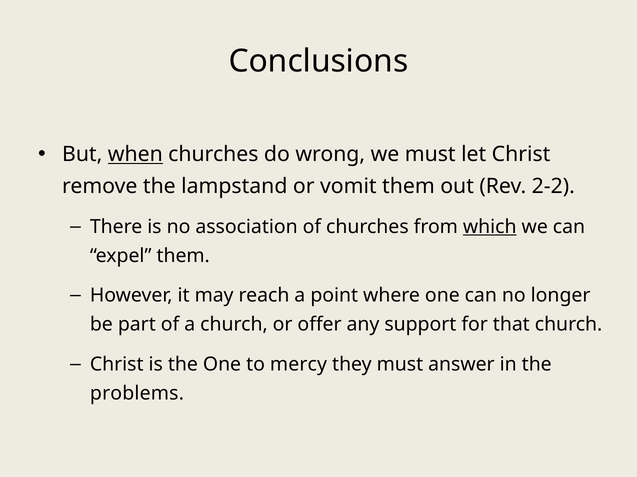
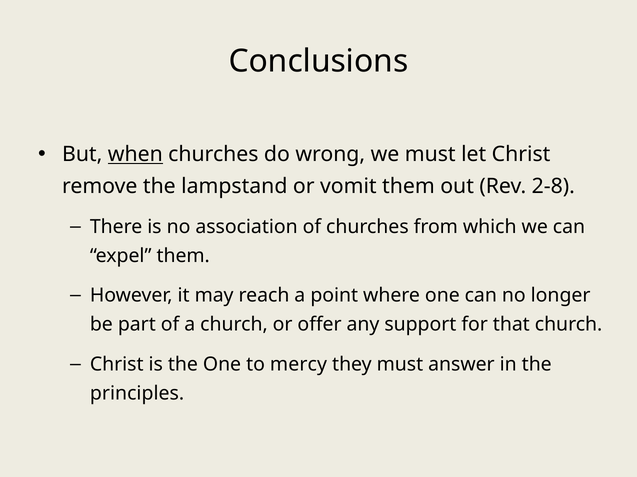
2-2: 2-2 -> 2-8
which underline: present -> none
problems: problems -> principles
